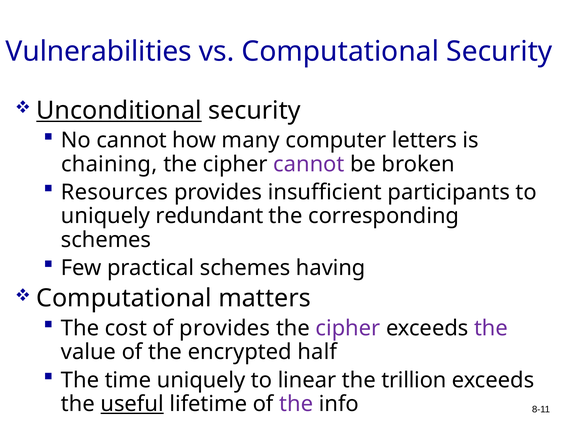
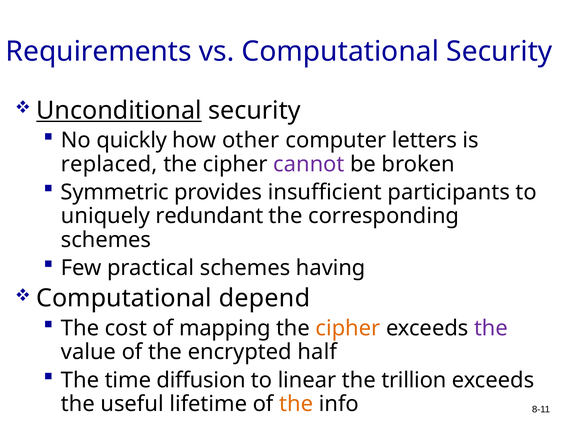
Vulnerabilities: Vulnerabilities -> Requirements
No cannot: cannot -> quickly
many: many -> other
chaining: chaining -> replaced
Resources: Resources -> Symmetric
matters: matters -> depend
of provides: provides -> mapping
cipher at (348, 328) colour: purple -> orange
time uniquely: uniquely -> diffusion
useful underline: present -> none
the at (296, 404) colour: purple -> orange
